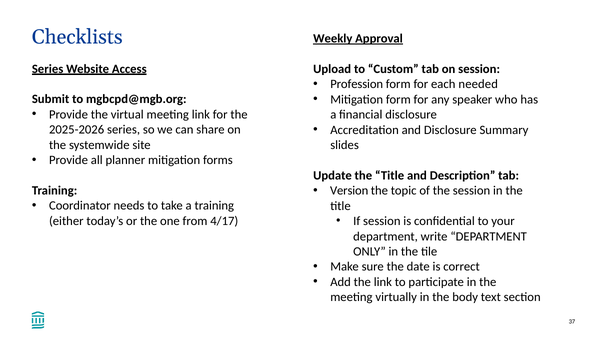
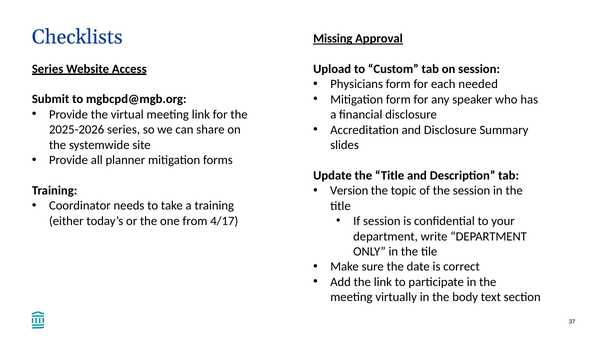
Weekly: Weekly -> Missing
Profession: Profession -> Physicians
